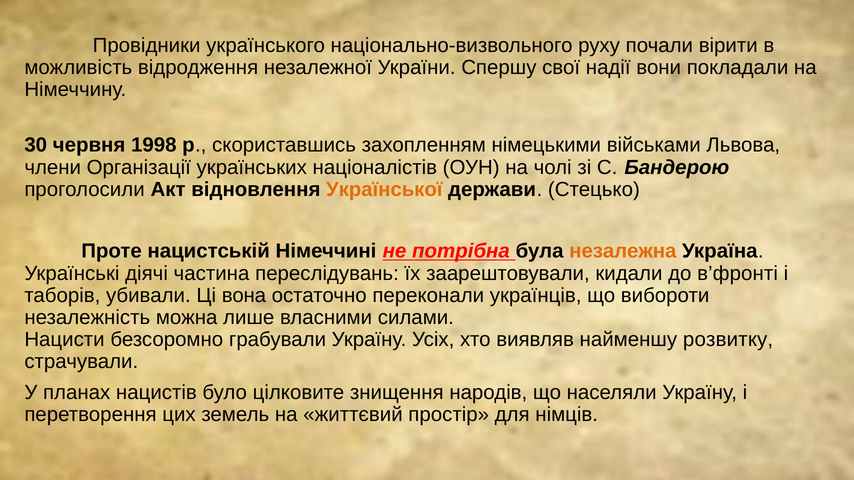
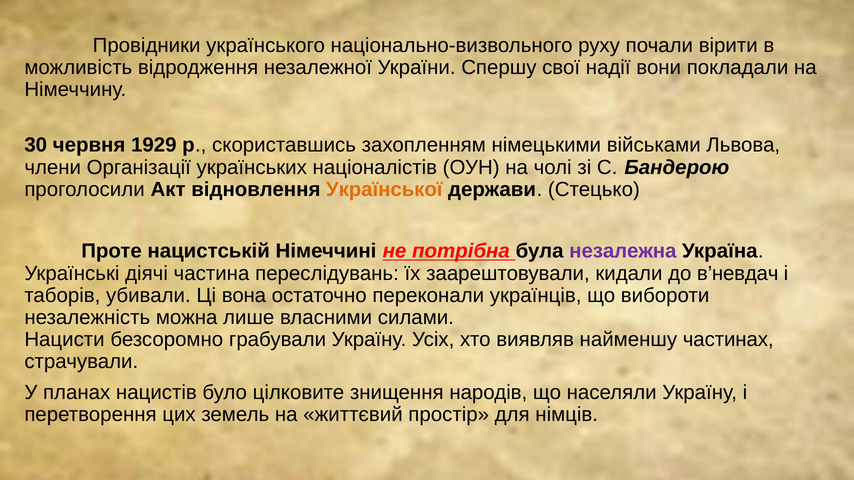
1998: 1998 -> 1929
незалежна colour: orange -> purple
в’фронті: в’фронті -> в’невдач
розвитку: розвитку -> частинах
